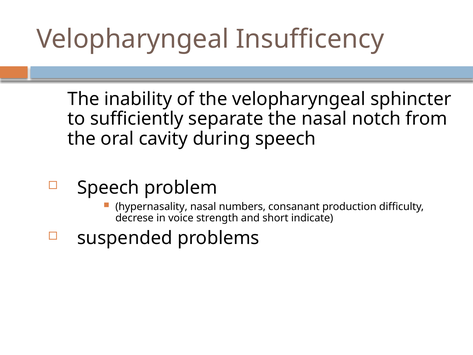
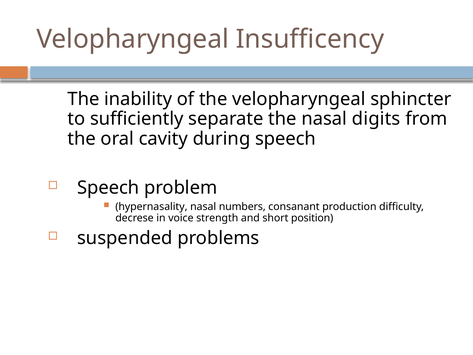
notch: notch -> digits
indicate: indicate -> position
